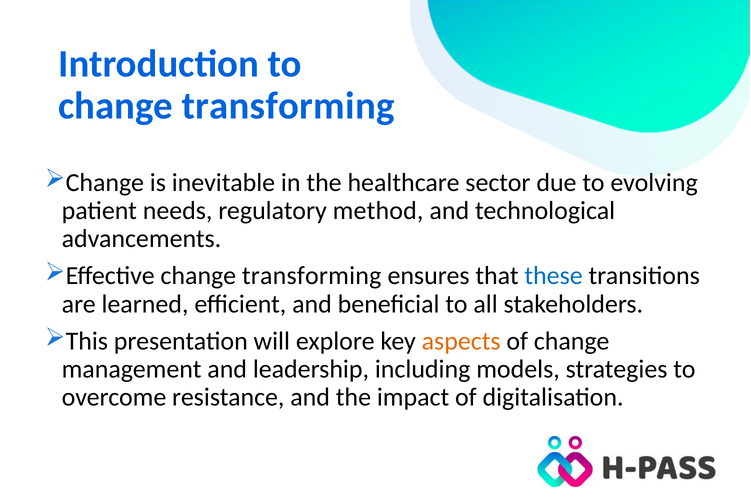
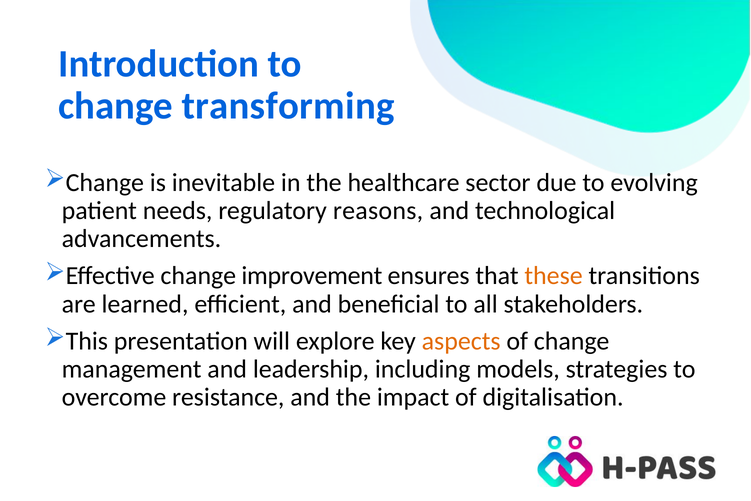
method: method -> reasons
Effective change transforming: transforming -> improvement
these colour: blue -> orange
